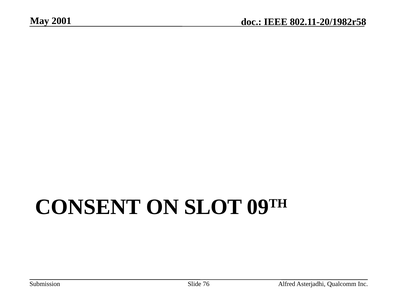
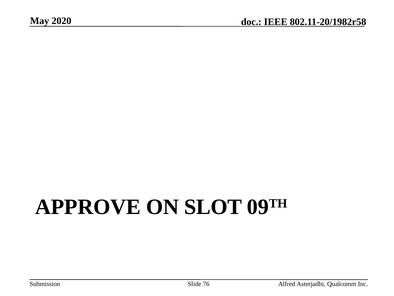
2001: 2001 -> 2020
CONSENT: CONSENT -> APPROVE
